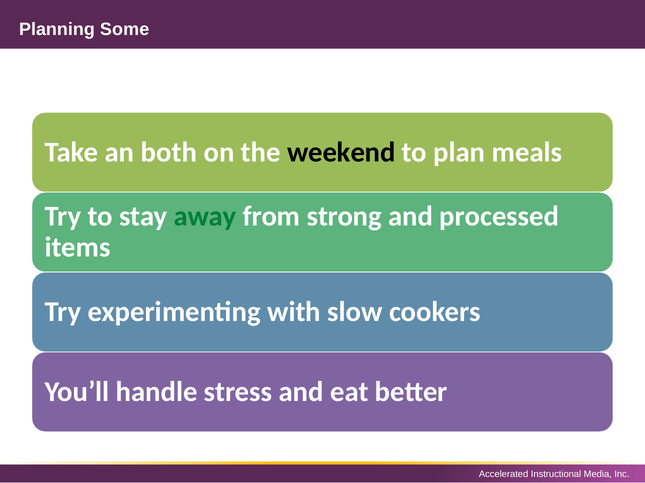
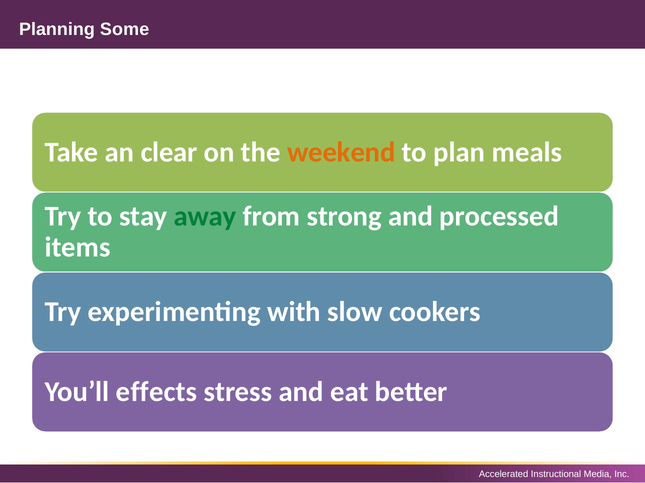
both: both -> clear
weekend colour: black -> orange
handle: handle -> effects
